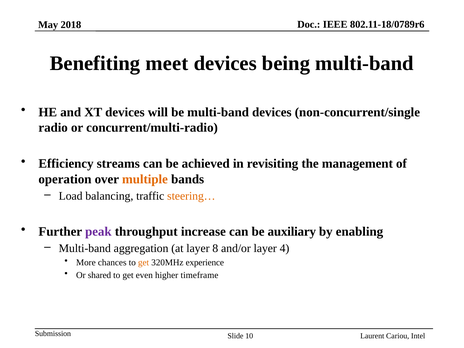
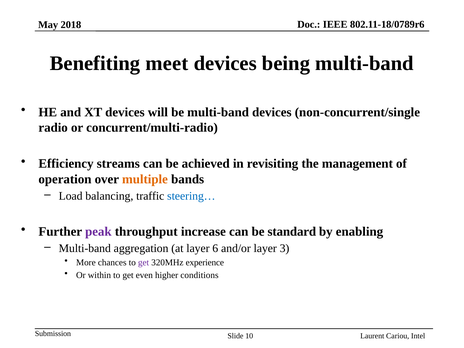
steering… colour: orange -> blue
auxiliary: auxiliary -> standard
8: 8 -> 6
4: 4 -> 3
get at (144, 262) colour: orange -> purple
shared: shared -> within
timeframe: timeframe -> conditions
